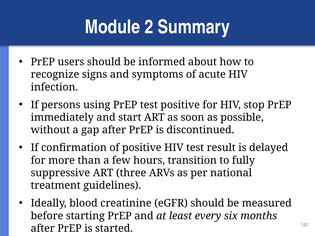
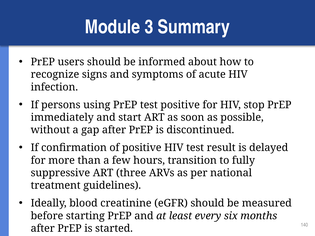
2: 2 -> 3
